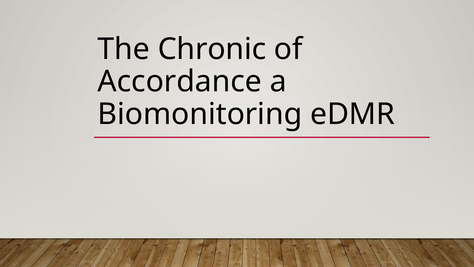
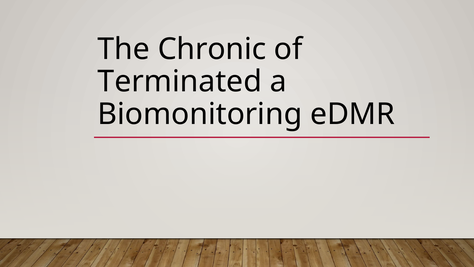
Accordance: Accordance -> Terminated
